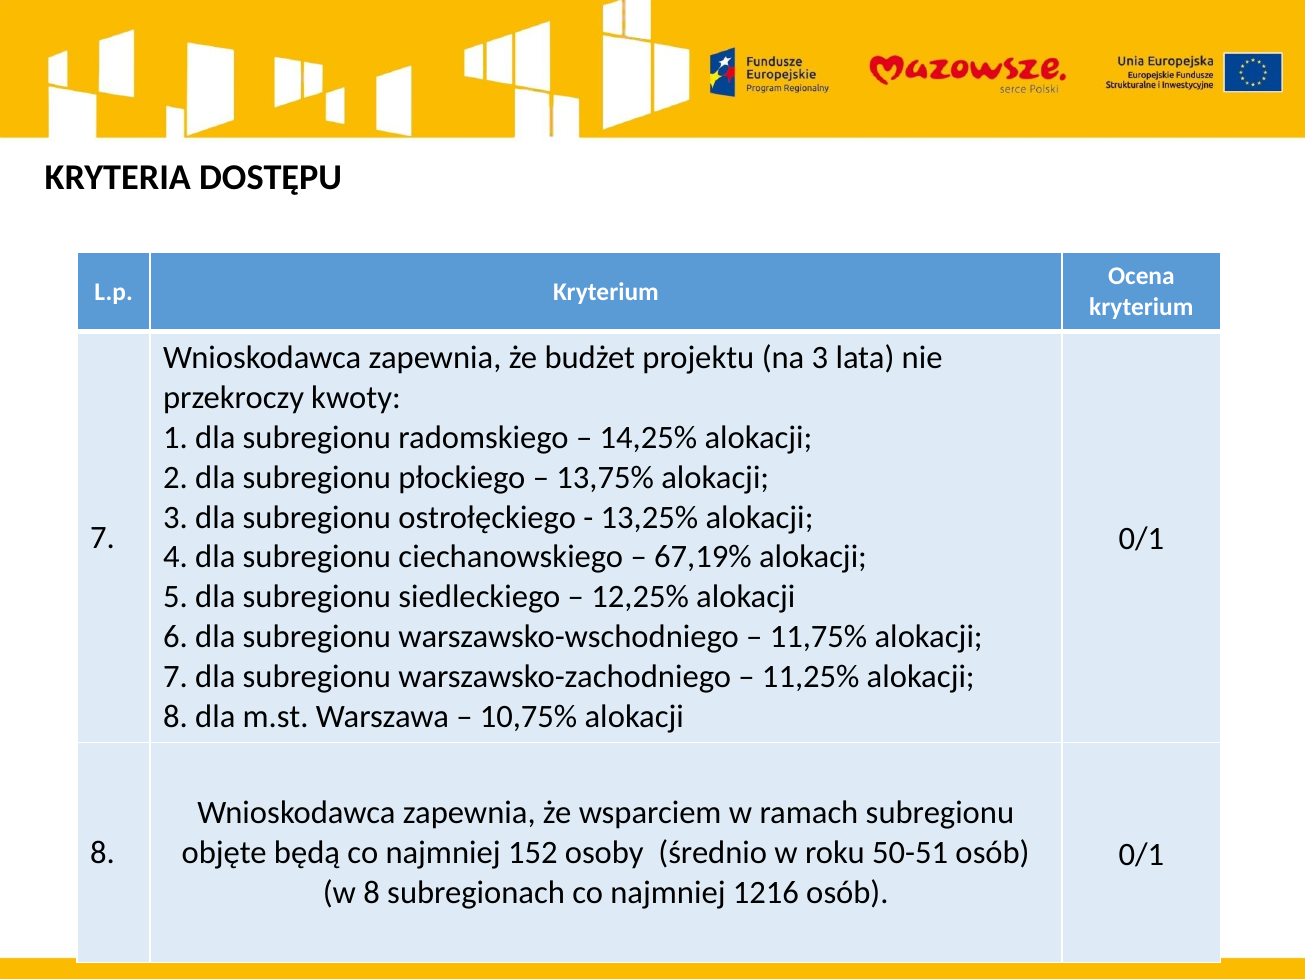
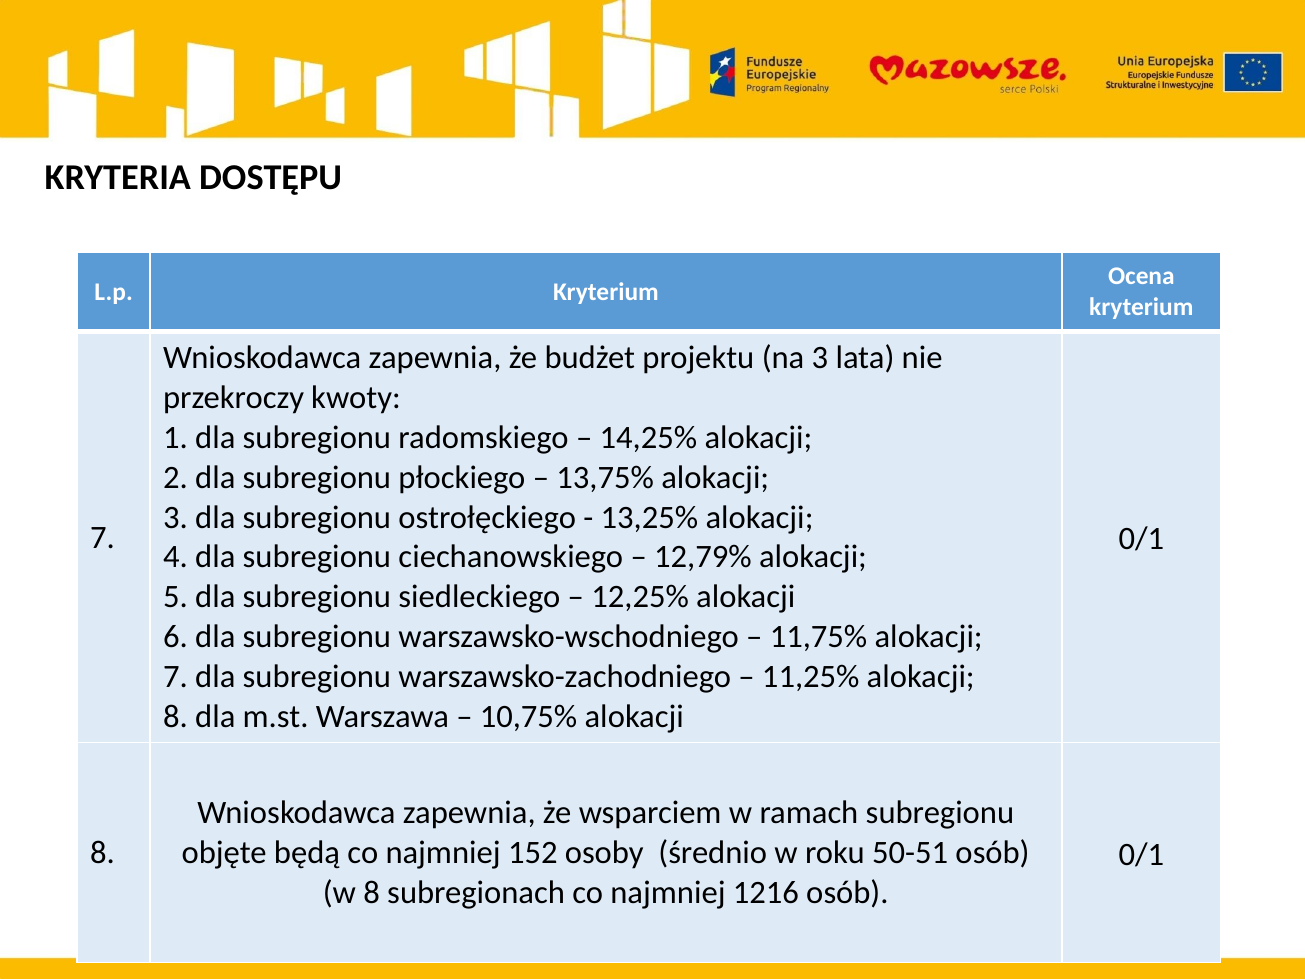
67,19%: 67,19% -> 12,79%
